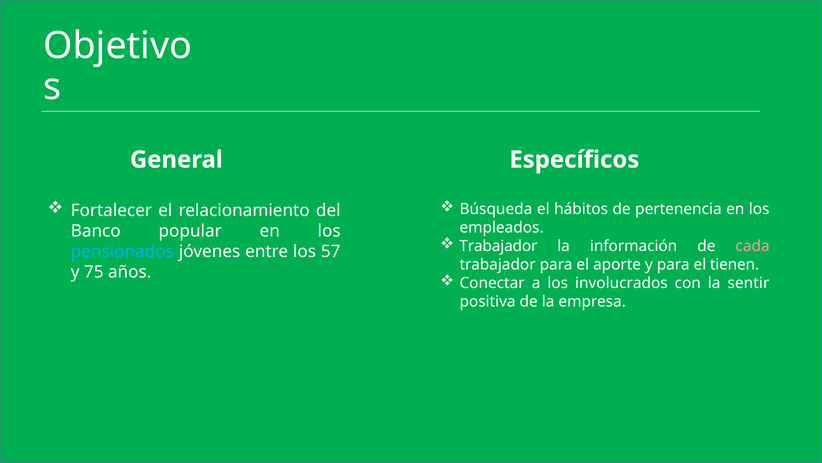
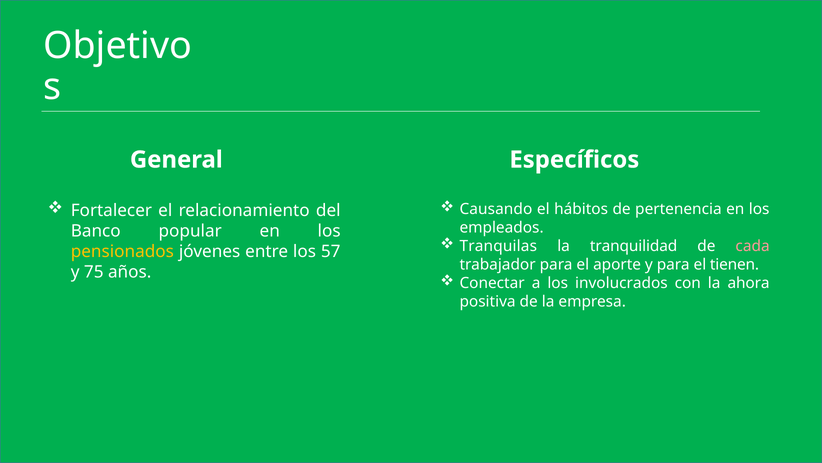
Búsqueda: Búsqueda -> Causando
Trabajador at (498, 246): Trabajador -> Tranquilas
información: información -> tranquilidad
pensionados colour: light blue -> yellow
sentir: sentir -> ahora
